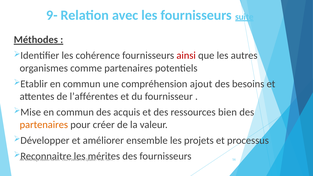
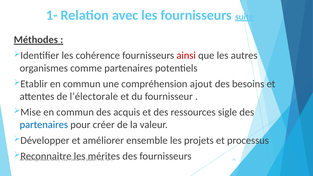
9-: 9- -> 1-
l’afférentes: l’afférentes -> l’électorale
bien: bien -> sigle
partenaires at (44, 125) colour: orange -> blue
